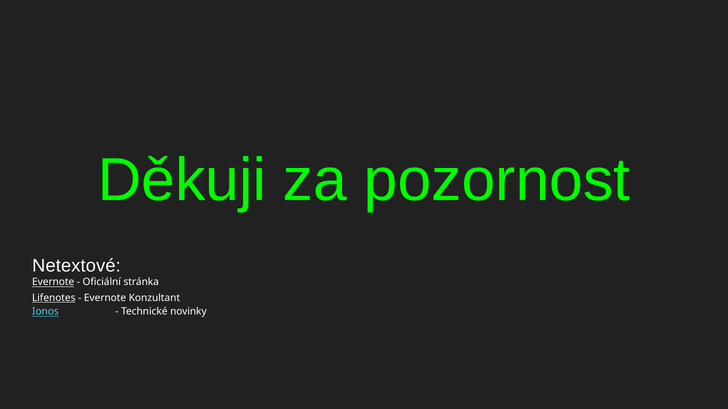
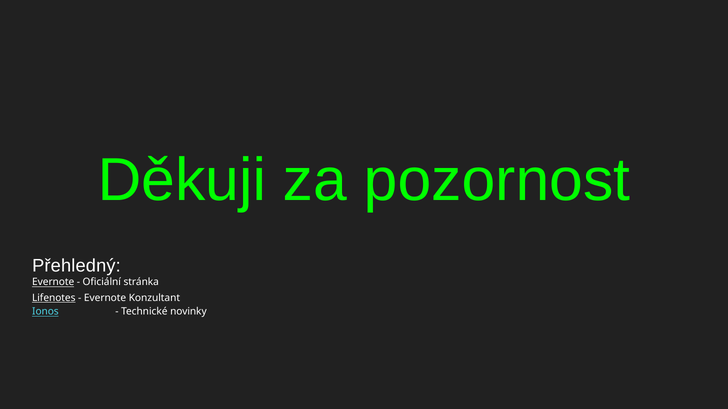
Netextové: Netextové -> Přehledný
